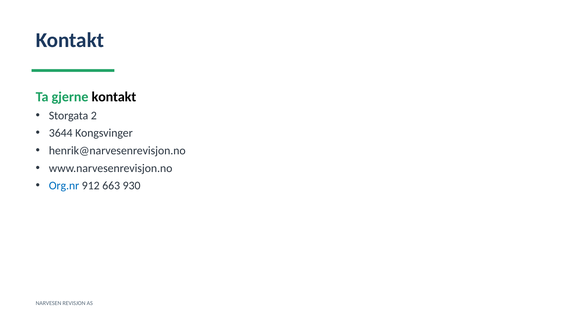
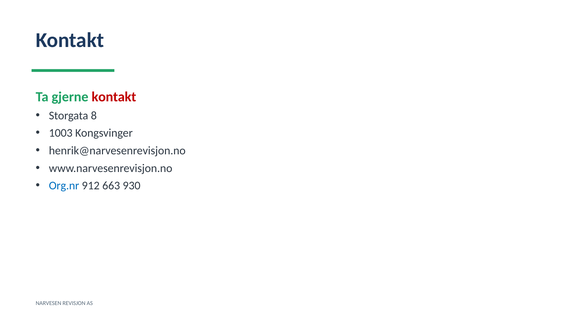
kontakt at (114, 97) colour: black -> red
2: 2 -> 8
3644: 3644 -> 1003
